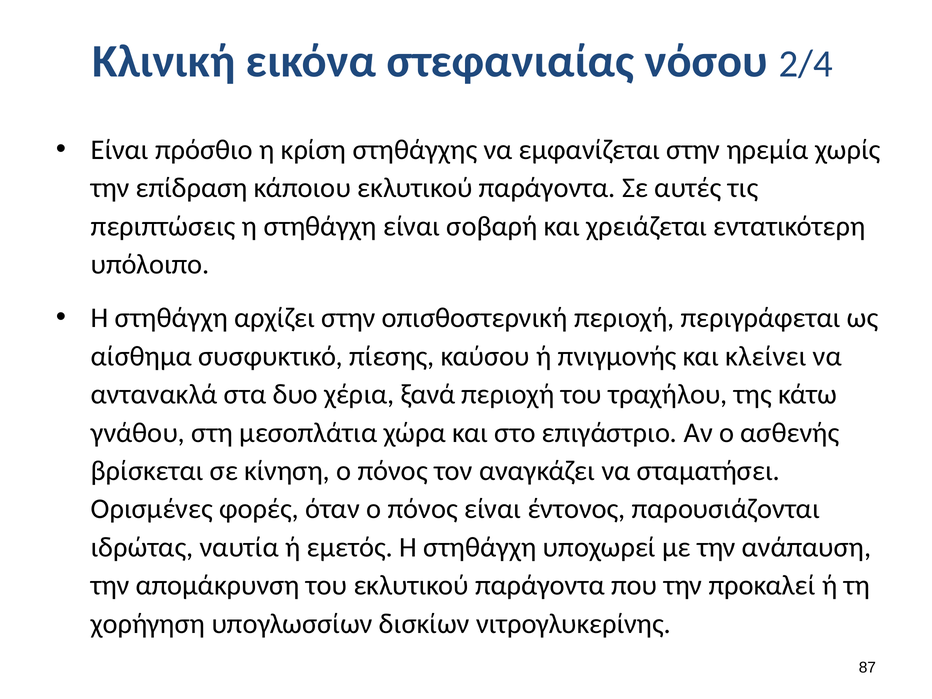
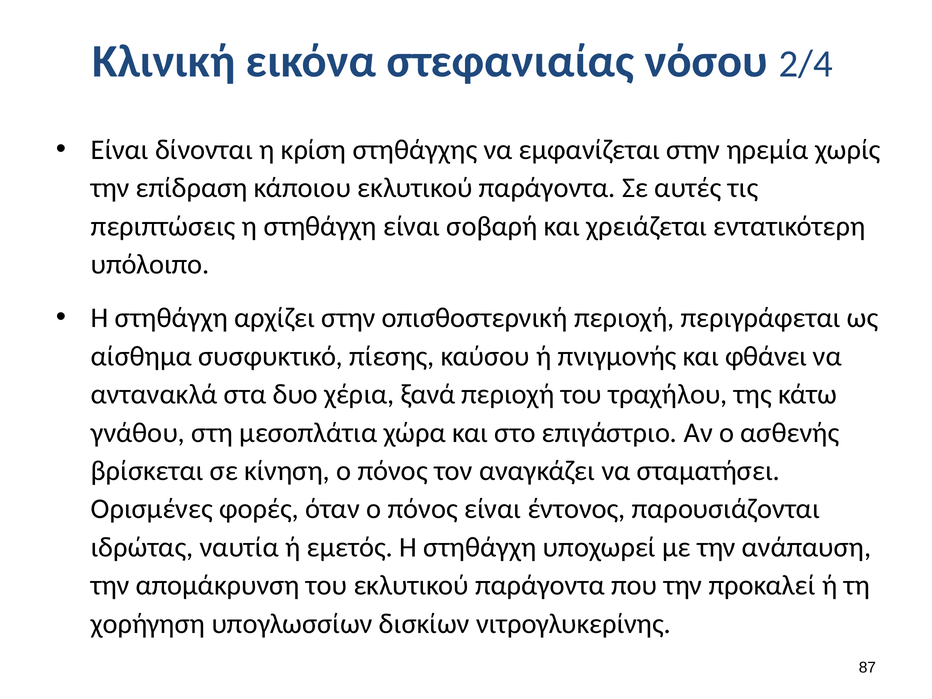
πρόσθιο: πρόσθιο -> δίνονται
κλείνει: κλείνει -> φθάνει
